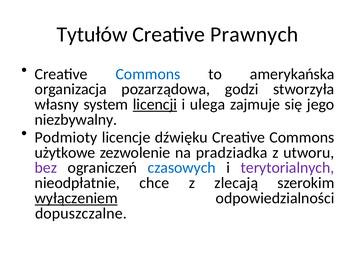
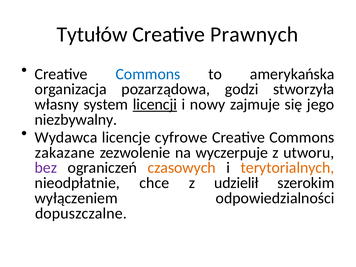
ulega: ulega -> nowy
Podmioty: Podmioty -> Wydawca
dźwięku: dźwięku -> cyfrowe
użytkowe: użytkowe -> zakazane
pradziadka: pradziadka -> wyczerpuje
czasowych colour: blue -> orange
terytorialnych colour: purple -> orange
zlecają: zlecają -> udzielił
wyłączeniem underline: present -> none
